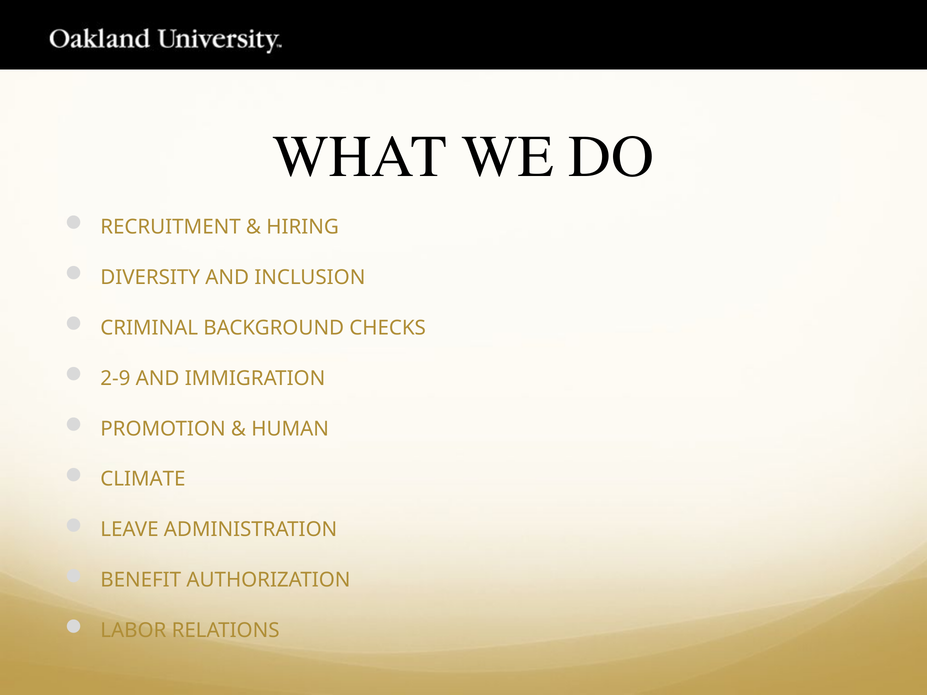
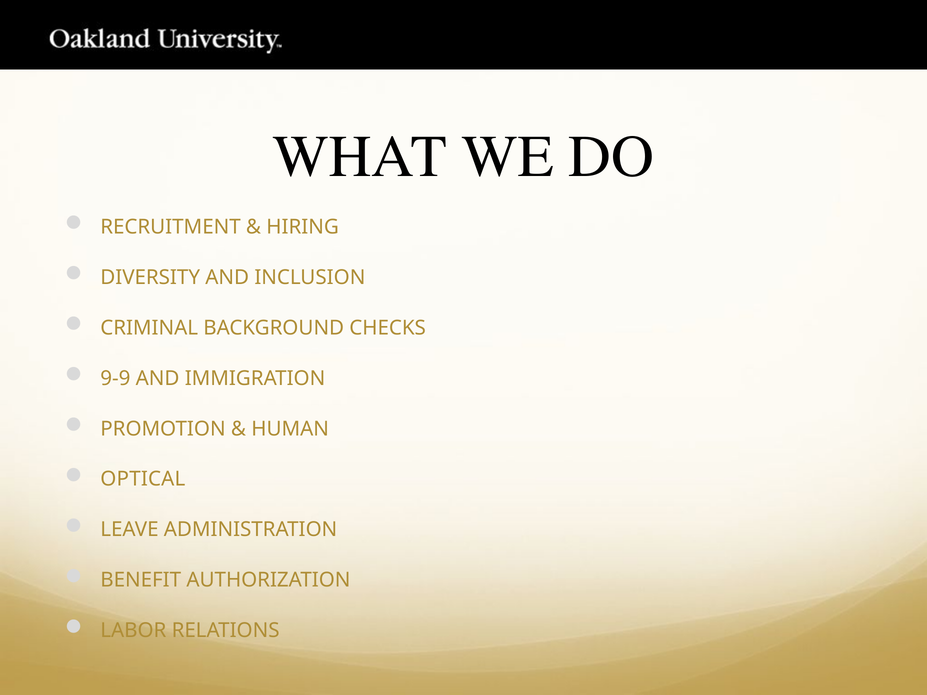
2-9: 2-9 -> 9-9
CLIMATE: CLIMATE -> OPTICAL
